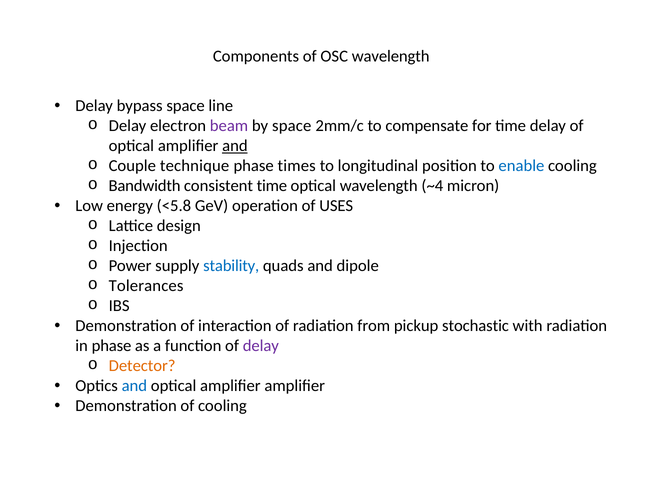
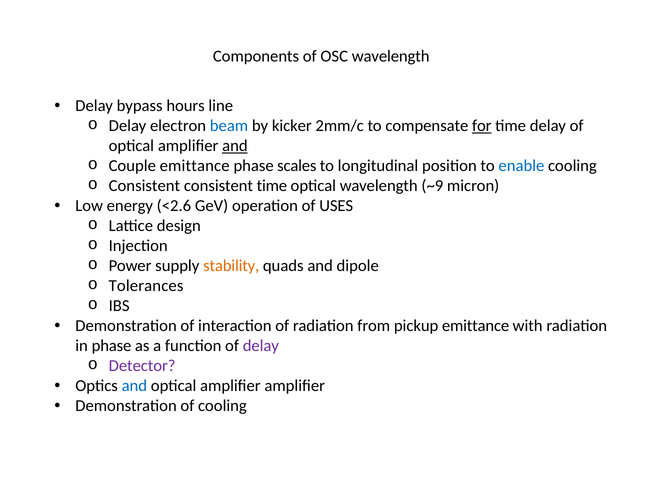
bypass space: space -> hours
beam colour: purple -> blue
by space: space -> kicker
for underline: none -> present
Couple technique: technique -> emittance
times: times -> scales
Bandwidth at (145, 186): Bandwidth -> Consistent
~4: ~4 -> ~9
<5.8: <5.8 -> <2.6
stability colour: blue -> orange
pickup stochastic: stochastic -> emittance
Detector colour: orange -> purple
